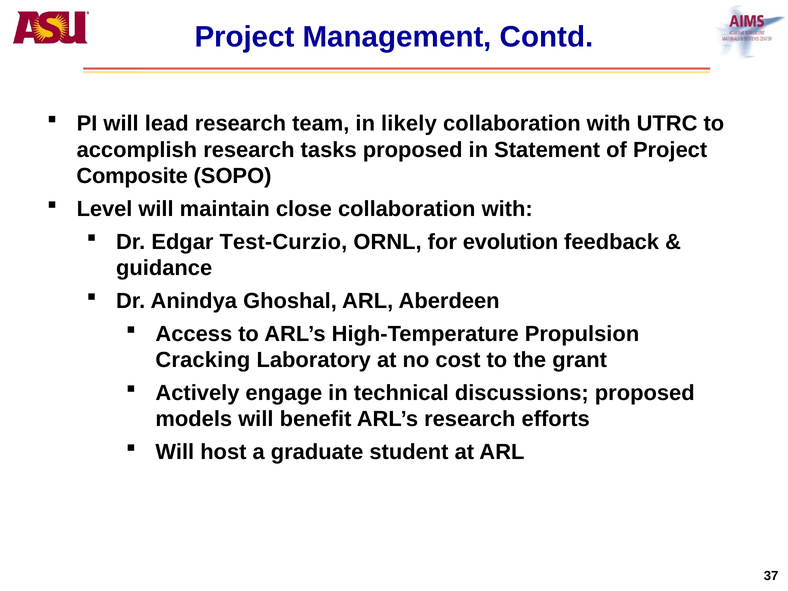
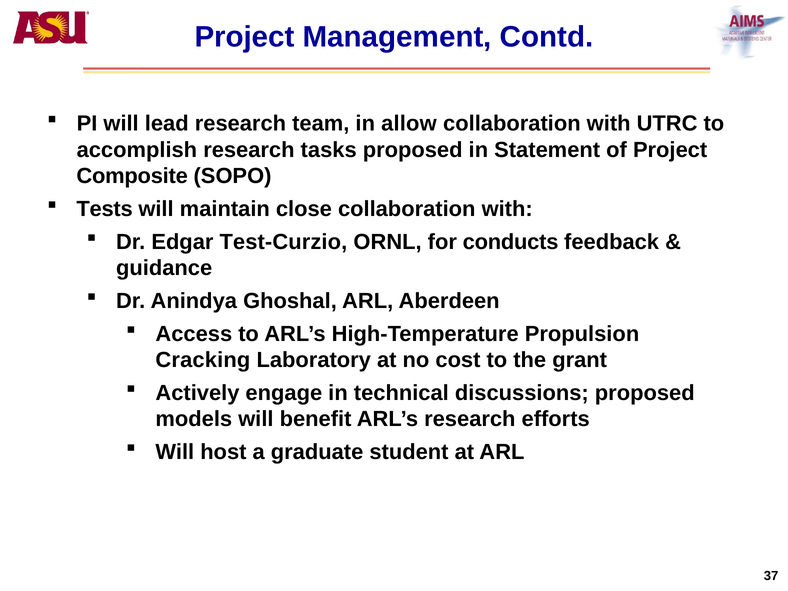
likely: likely -> allow
Level: Level -> Tests
evolution: evolution -> conducts
